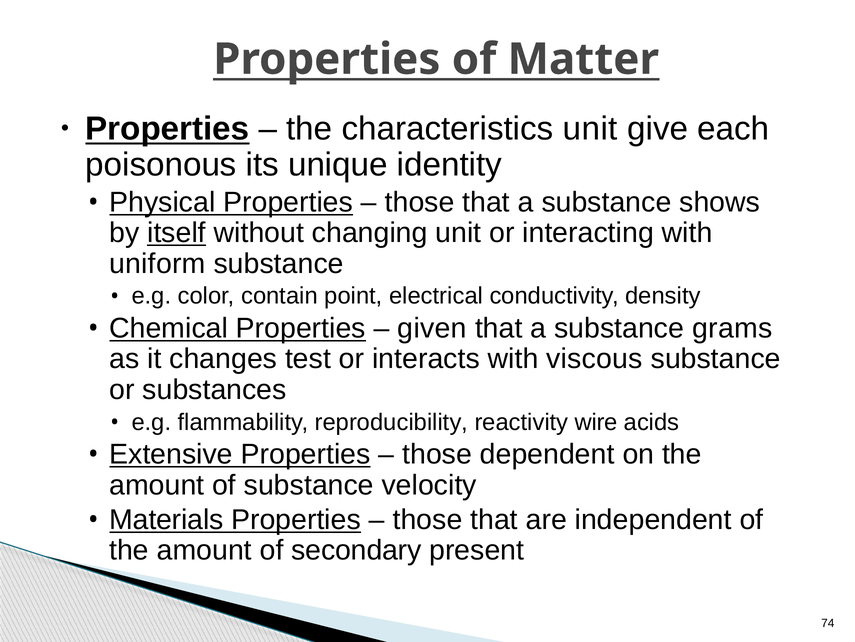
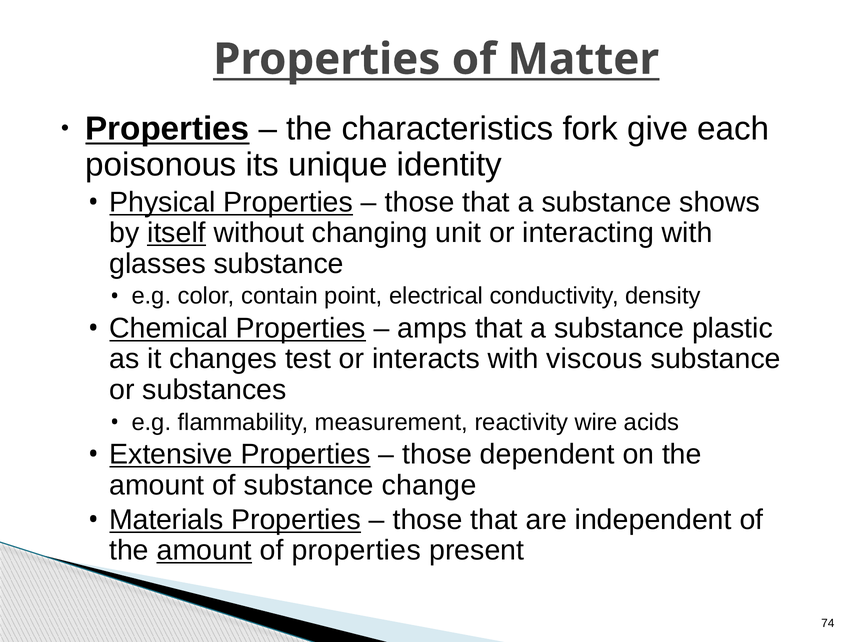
characteristics unit: unit -> fork
uniform: uniform -> glasses
given: given -> amps
grams: grams -> plastic
reproducibility: reproducibility -> measurement
velocity: velocity -> change
amount at (204, 550) underline: none -> present
of secondary: secondary -> properties
